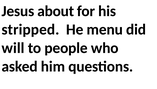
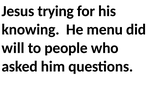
about: about -> trying
stripped: stripped -> knowing
